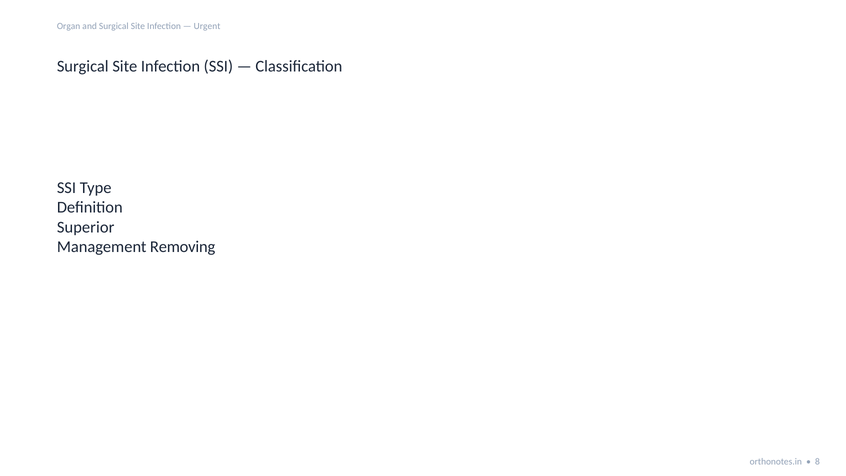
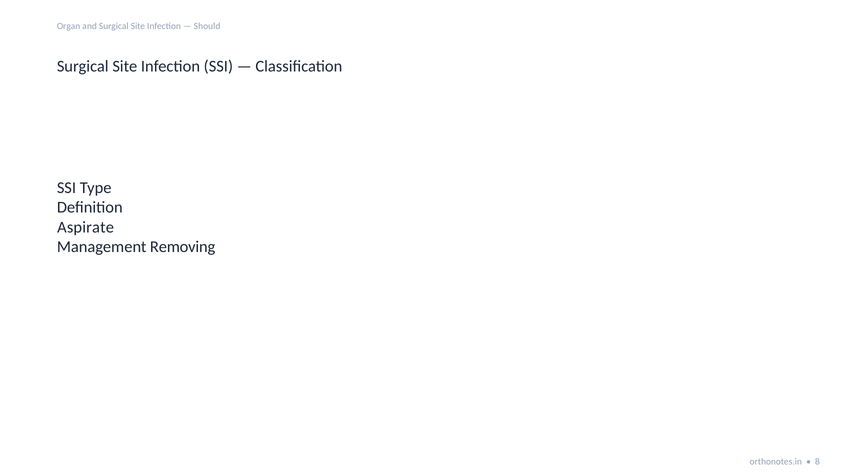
Urgent: Urgent -> Should
Superior: Superior -> Aspirate
